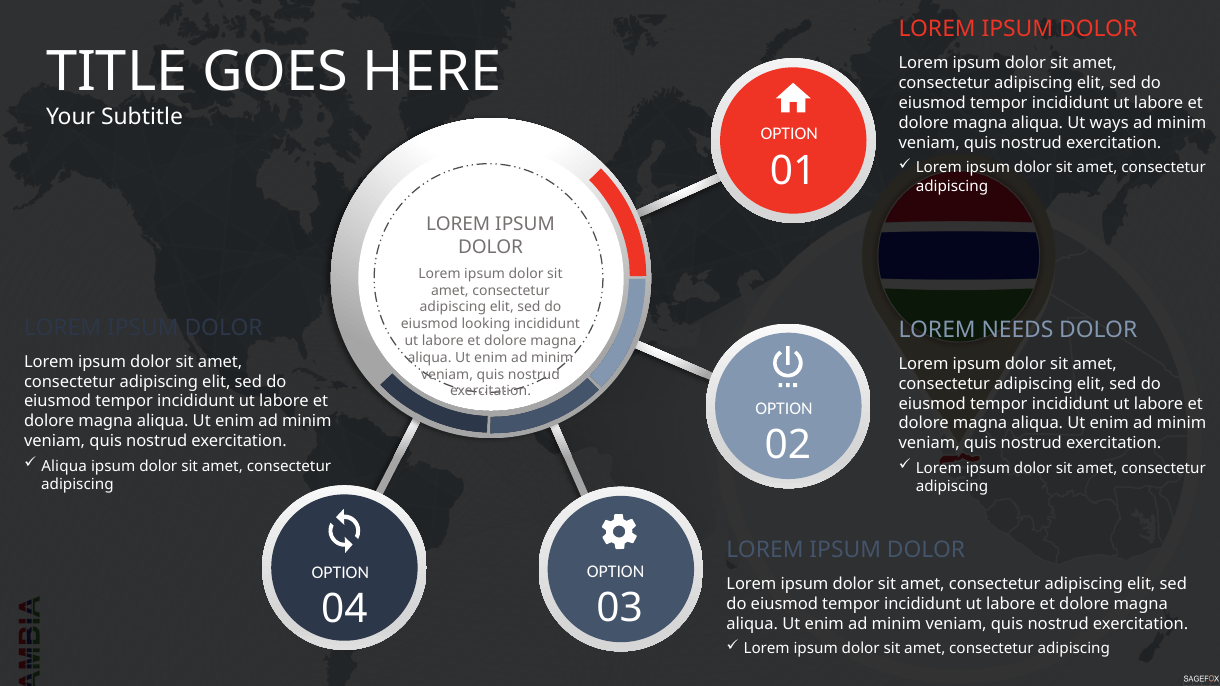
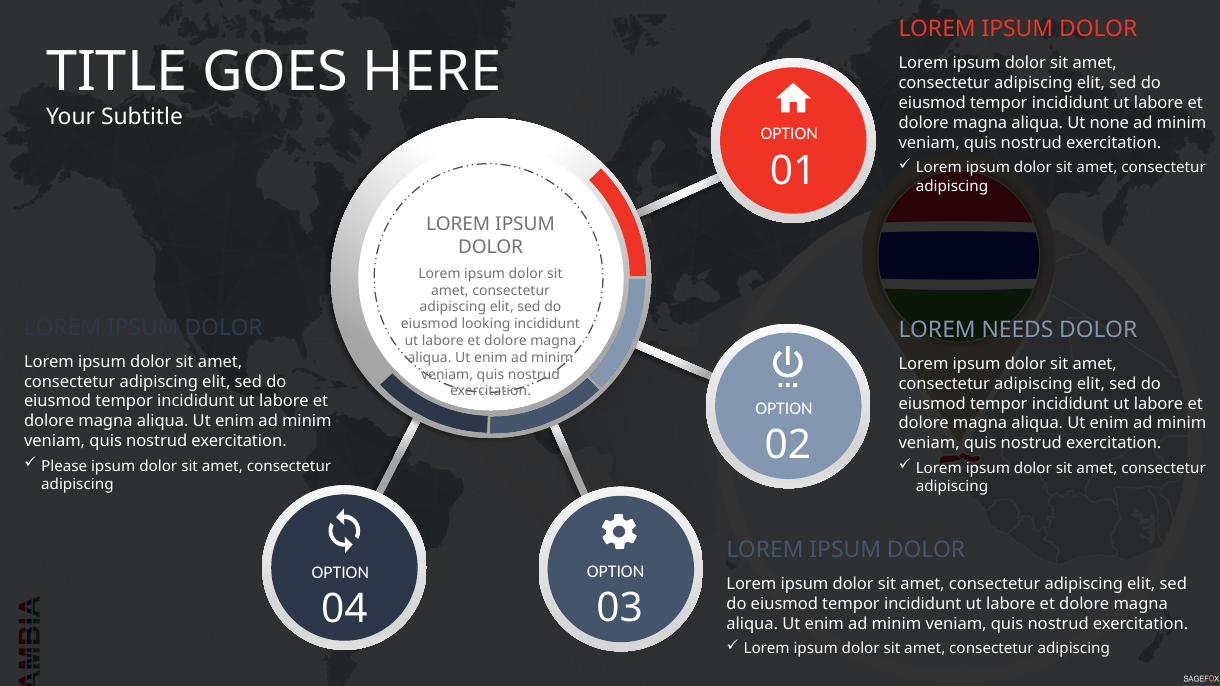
ways: ways -> none
Aliqua at (64, 466): Aliqua -> Please
